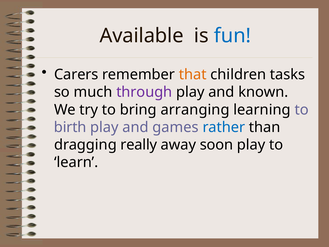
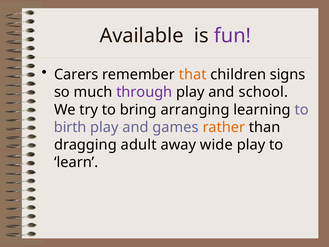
fun colour: blue -> purple
tasks: tasks -> signs
known: known -> school
rather colour: blue -> orange
really: really -> adult
soon: soon -> wide
